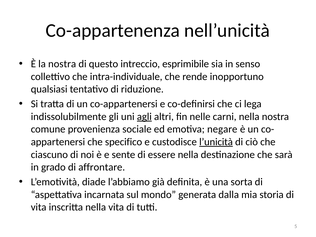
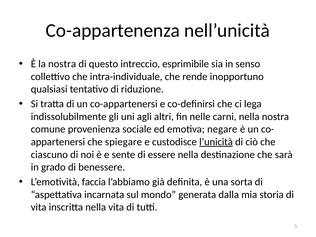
agli underline: present -> none
specifico: specifico -> spiegare
affrontare: affrontare -> benessere
diade: diade -> faccia
